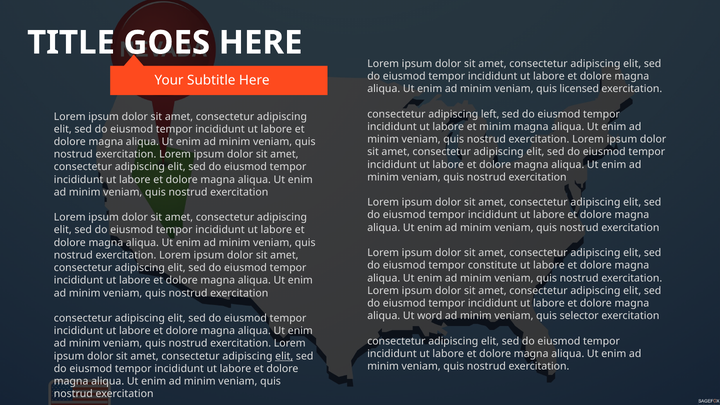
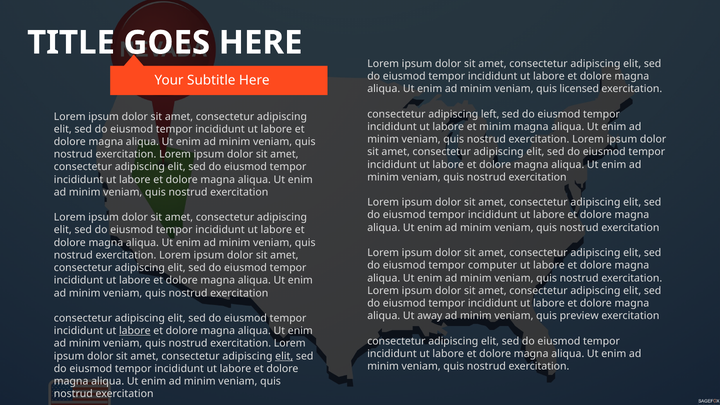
constitute: constitute -> computer
word: word -> away
selector: selector -> preview
labore at (135, 331) underline: none -> present
